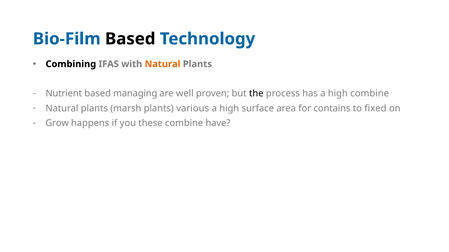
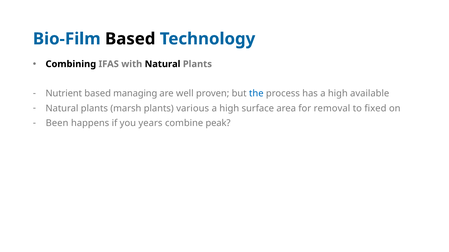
Natural at (163, 64) colour: orange -> black
the colour: black -> blue
high combine: combine -> available
contains: contains -> removal
Grow: Grow -> Been
these: these -> years
have: have -> peak
